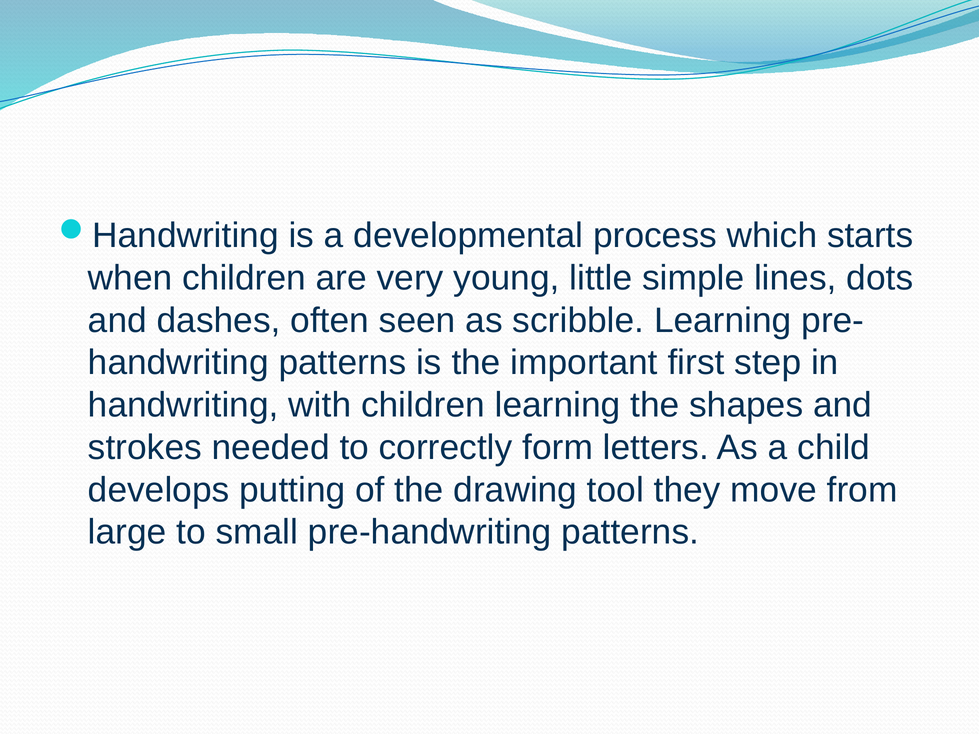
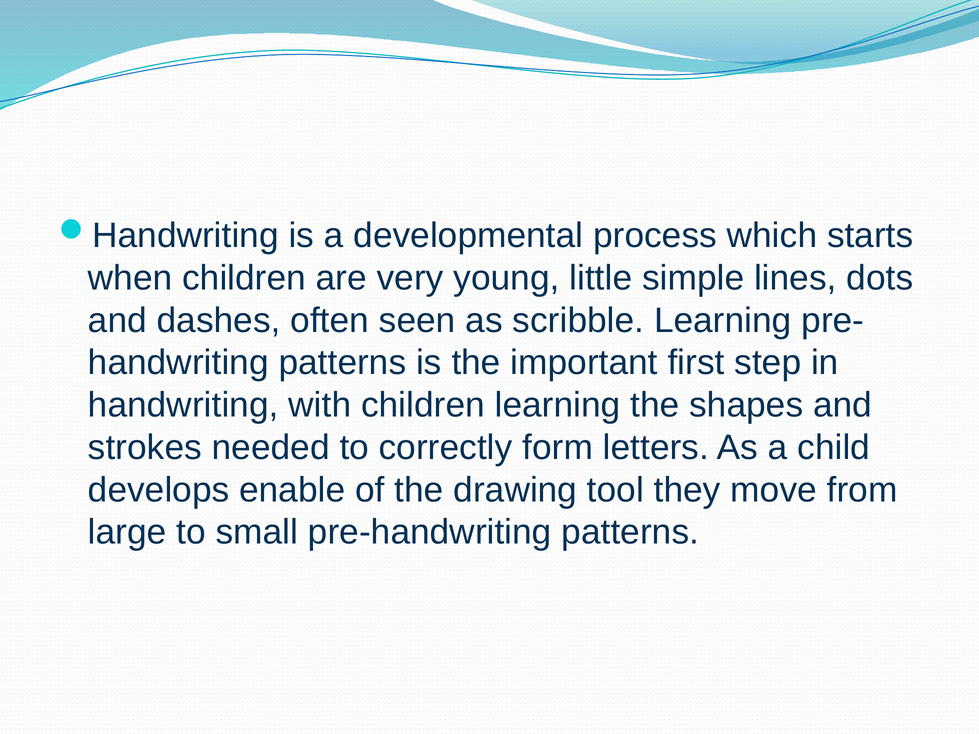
putting: putting -> enable
